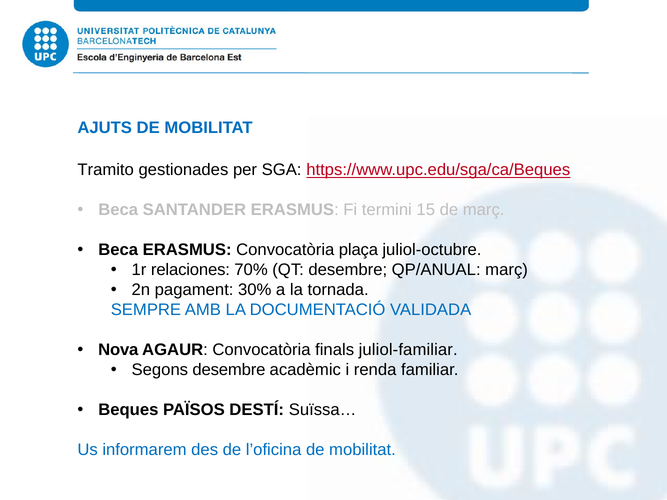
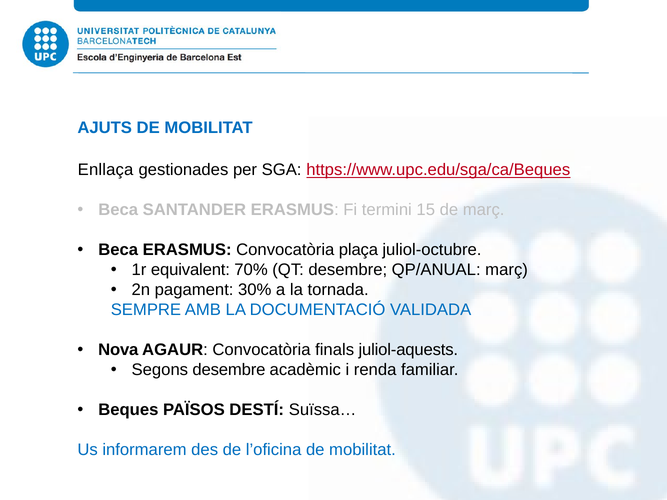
Tramito: Tramito -> Enllaça
relaciones: relaciones -> equivalent
juliol-familiar: juliol-familiar -> juliol-aquests
